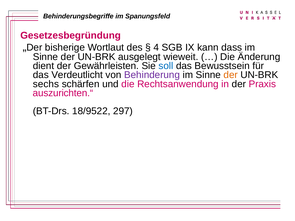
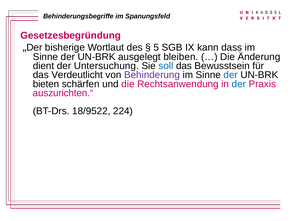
4: 4 -> 5
wieweit: wieweit -> bleiben
Gewährleisten: Gewährleisten -> Untersuchung
der at (231, 75) colour: orange -> blue
sechs: sechs -> bieten
der at (239, 84) colour: black -> blue
297: 297 -> 224
